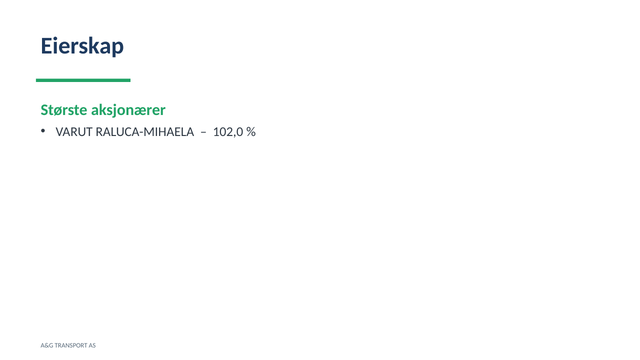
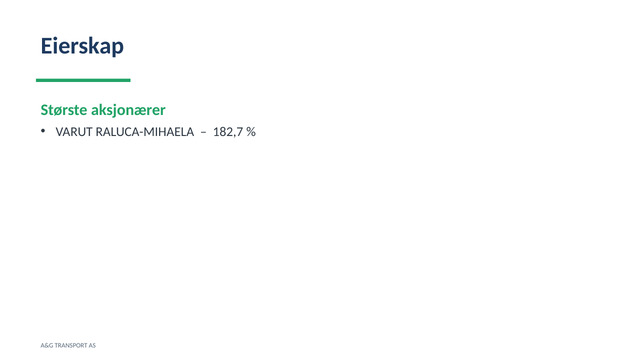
102,0: 102,0 -> 182,7
